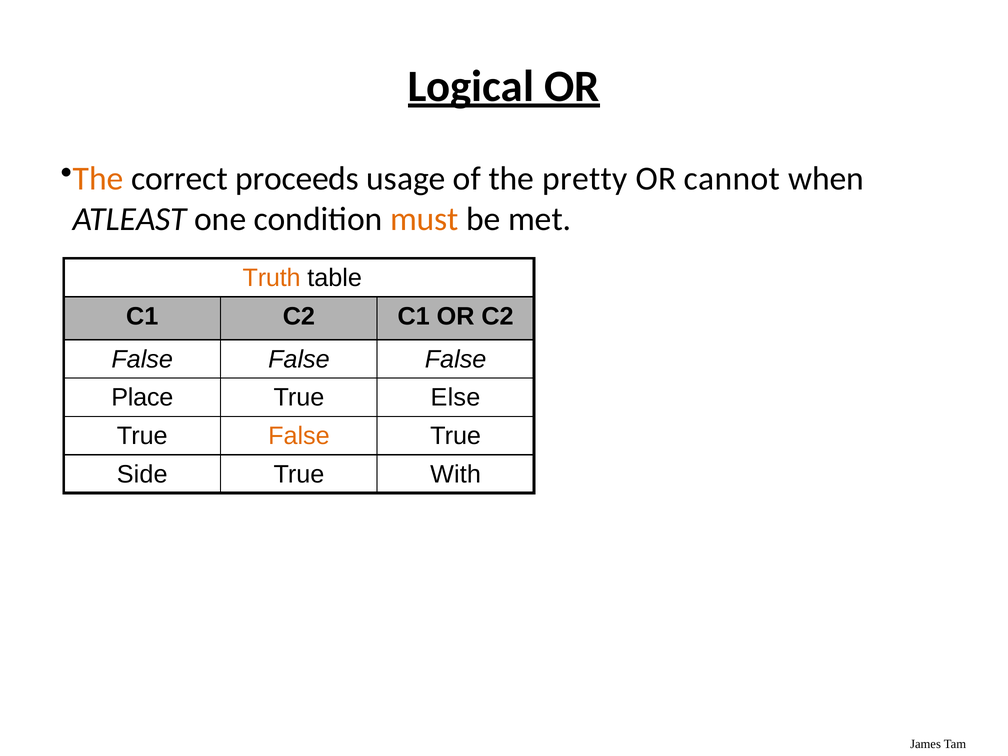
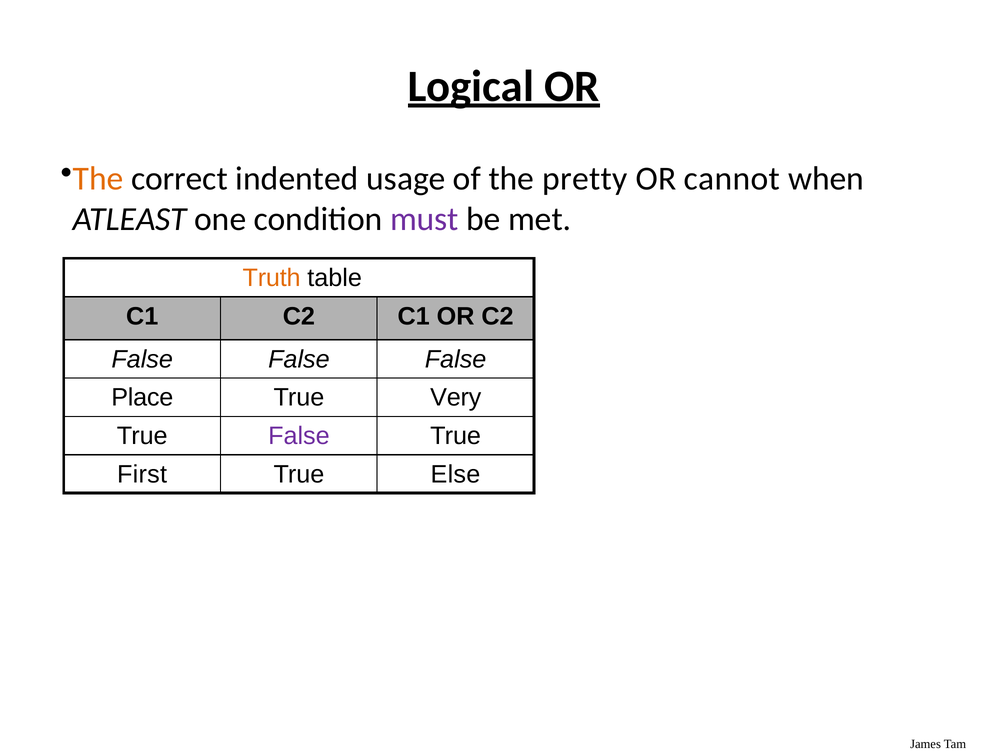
proceeds: proceeds -> indented
must colour: orange -> purple
Else: Else -> Very
False at (299, 436) colour: orange -> purple
Side: Side -> First
With: With -> Else
